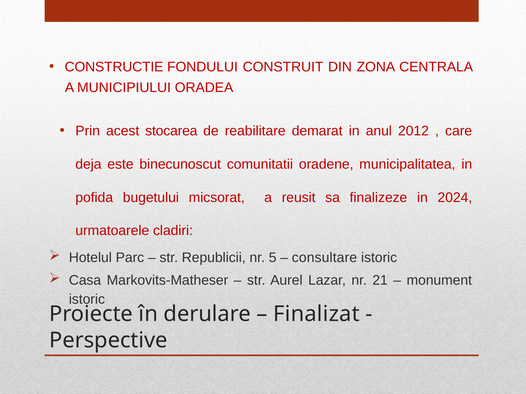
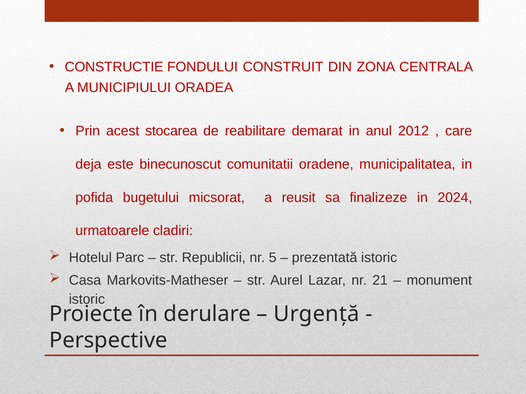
consultare: consultare -> prezentată
Finalizat: Finalizat -> Urgență
